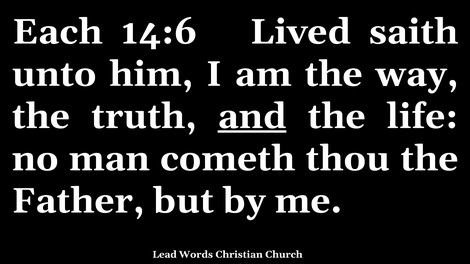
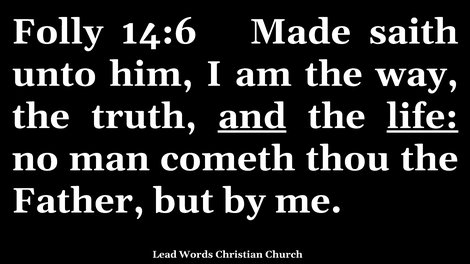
Each: Each -> Folly
Lived: Lived -> Made
life underline: none -> present
